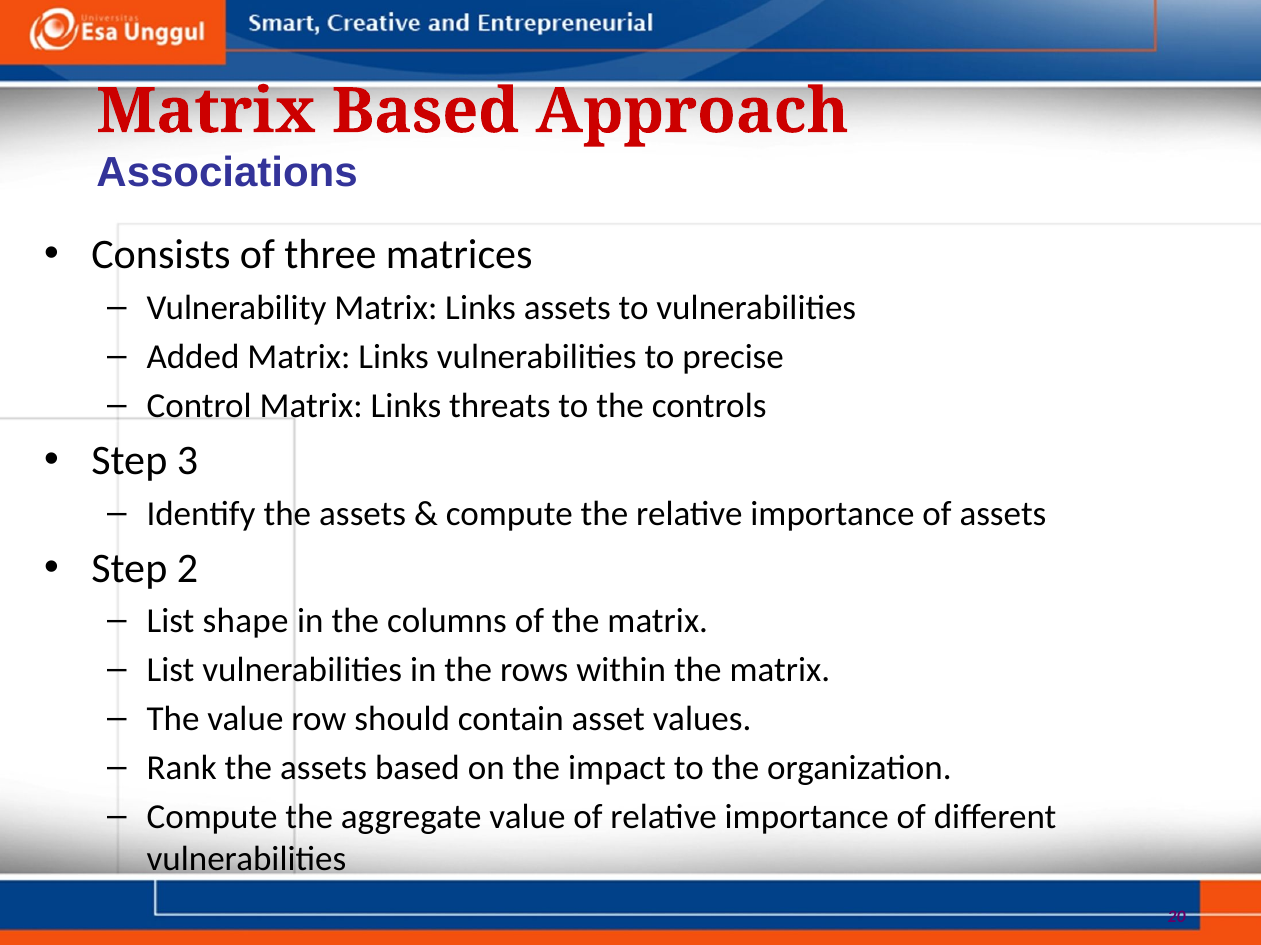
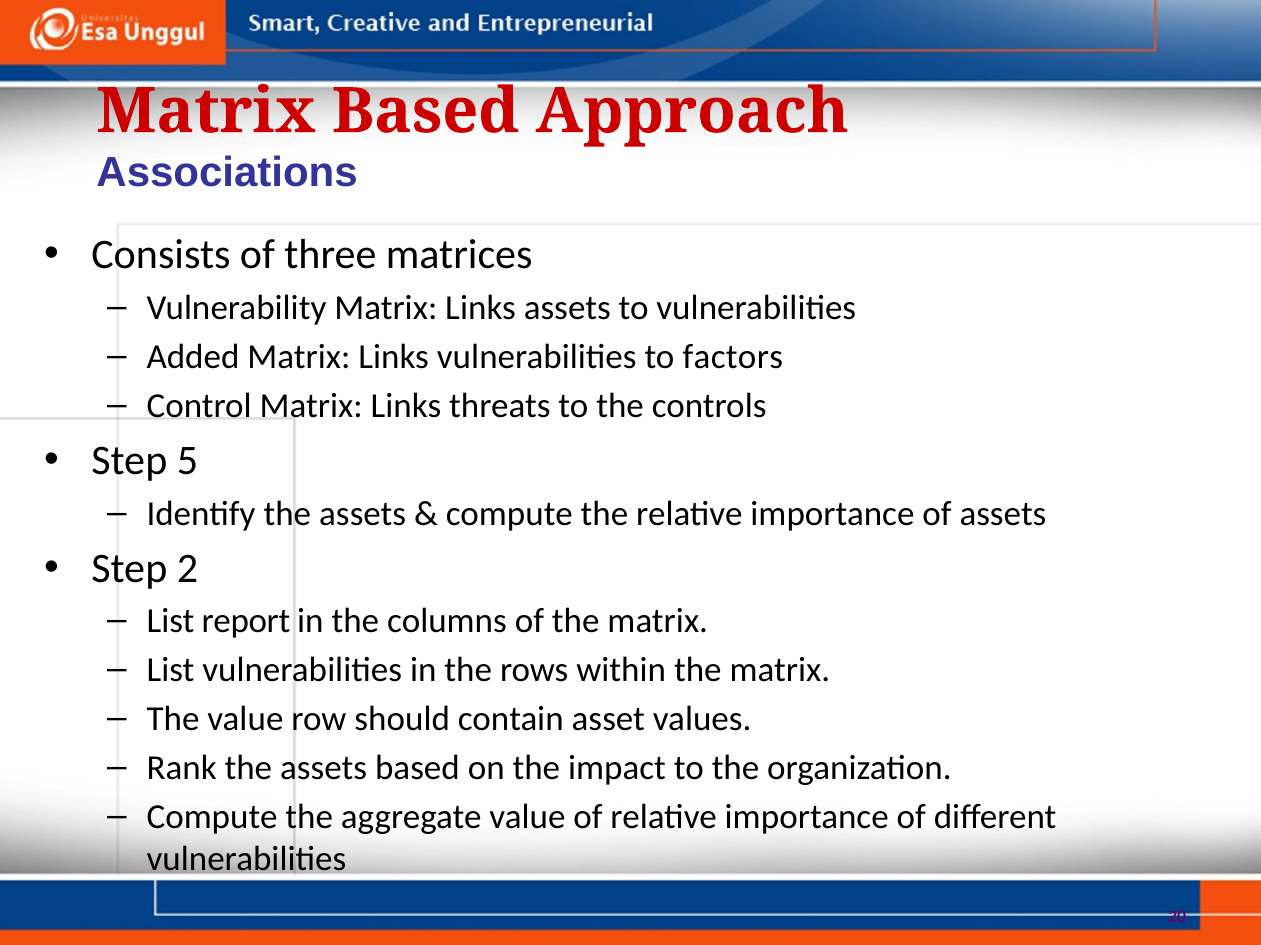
precise: precise -> factors
3: 3 -> 5
shape: shape -> report
